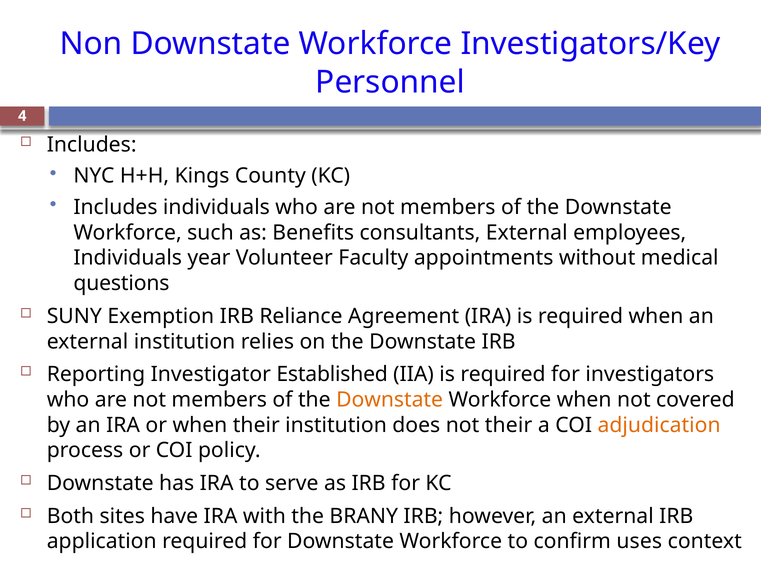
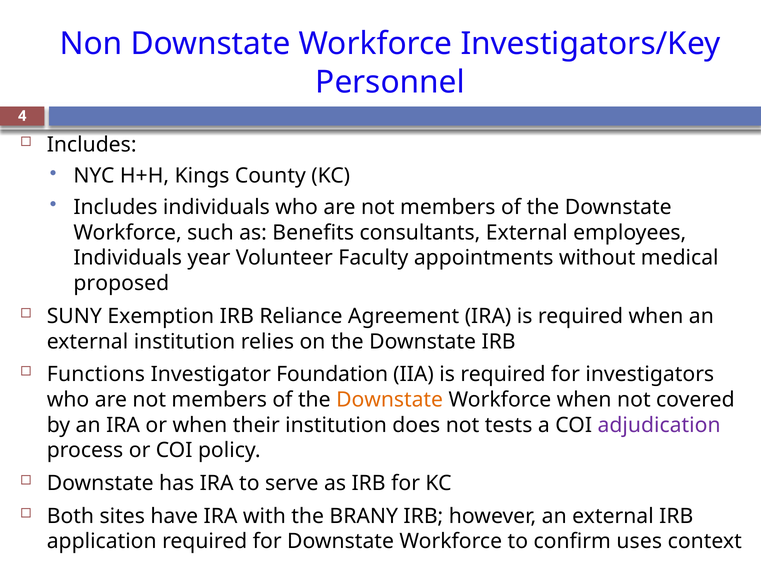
questions: questions -> proposed
Reporting: Reporting -> Functions
Established: Established -> Foundation
not their: their -> tests
adjudication colour: orange -> purple
